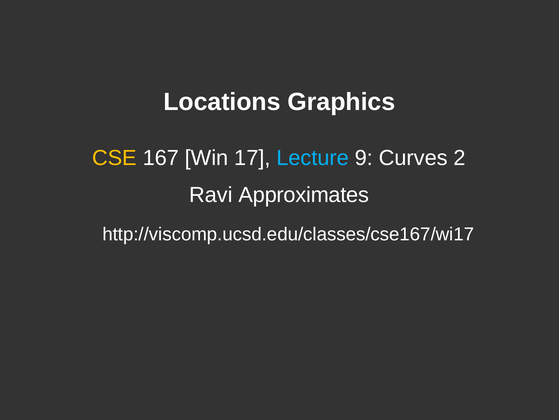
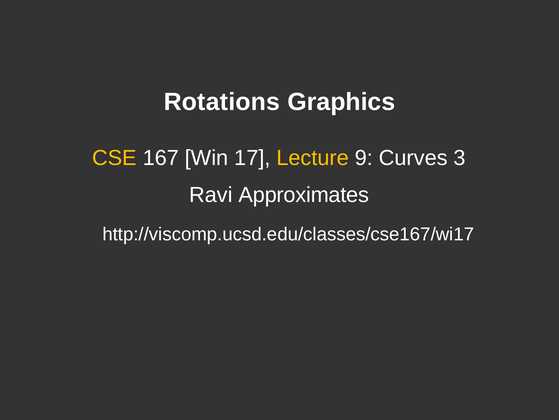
Locations: Locations -> Rotations
Lecture colour: light blue -> yellow
2: 2 -> 3
